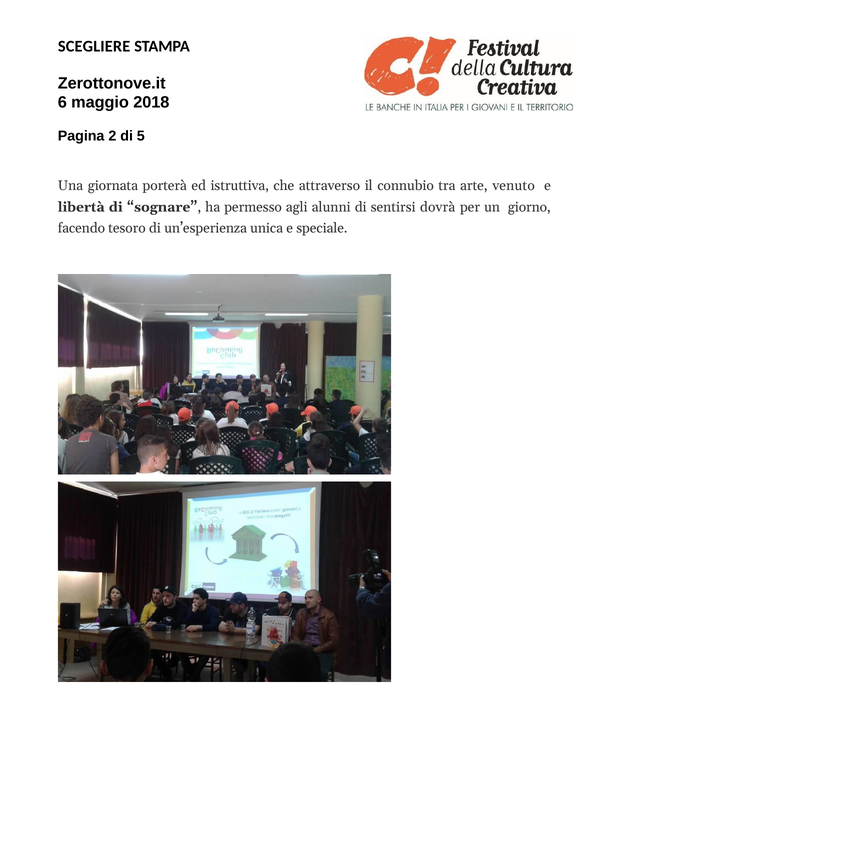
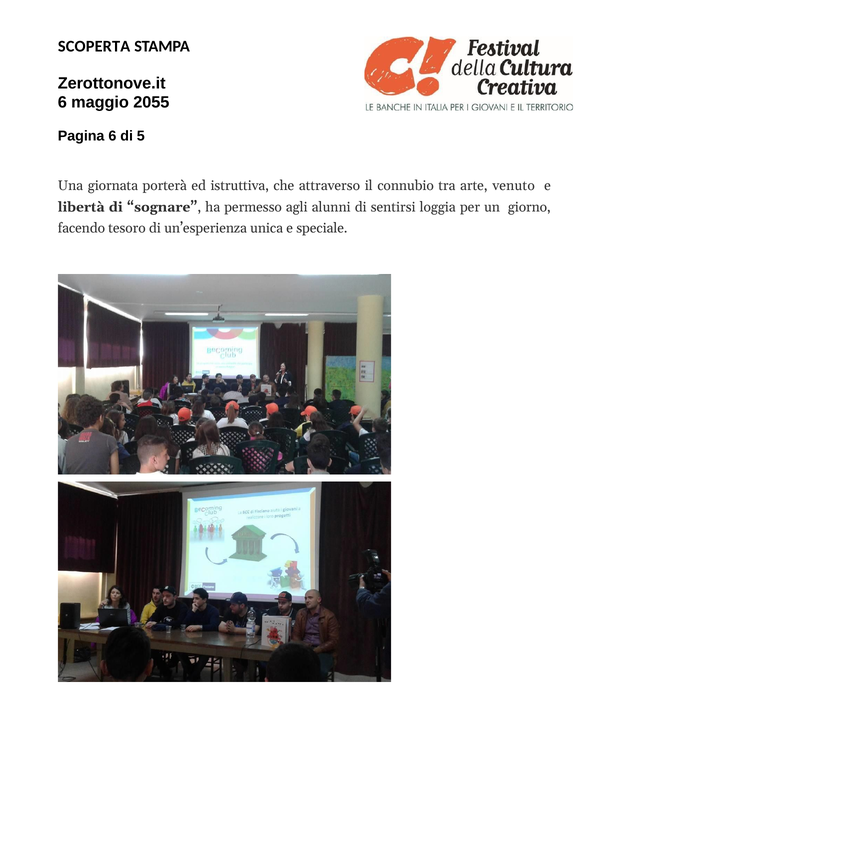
SCEGLIERE: SCEGLIERE -> SCOPERTA
2018: 2018 -> 2055
Pagina 2: 2 -> 6
dovrà: dovrà -> loggia
